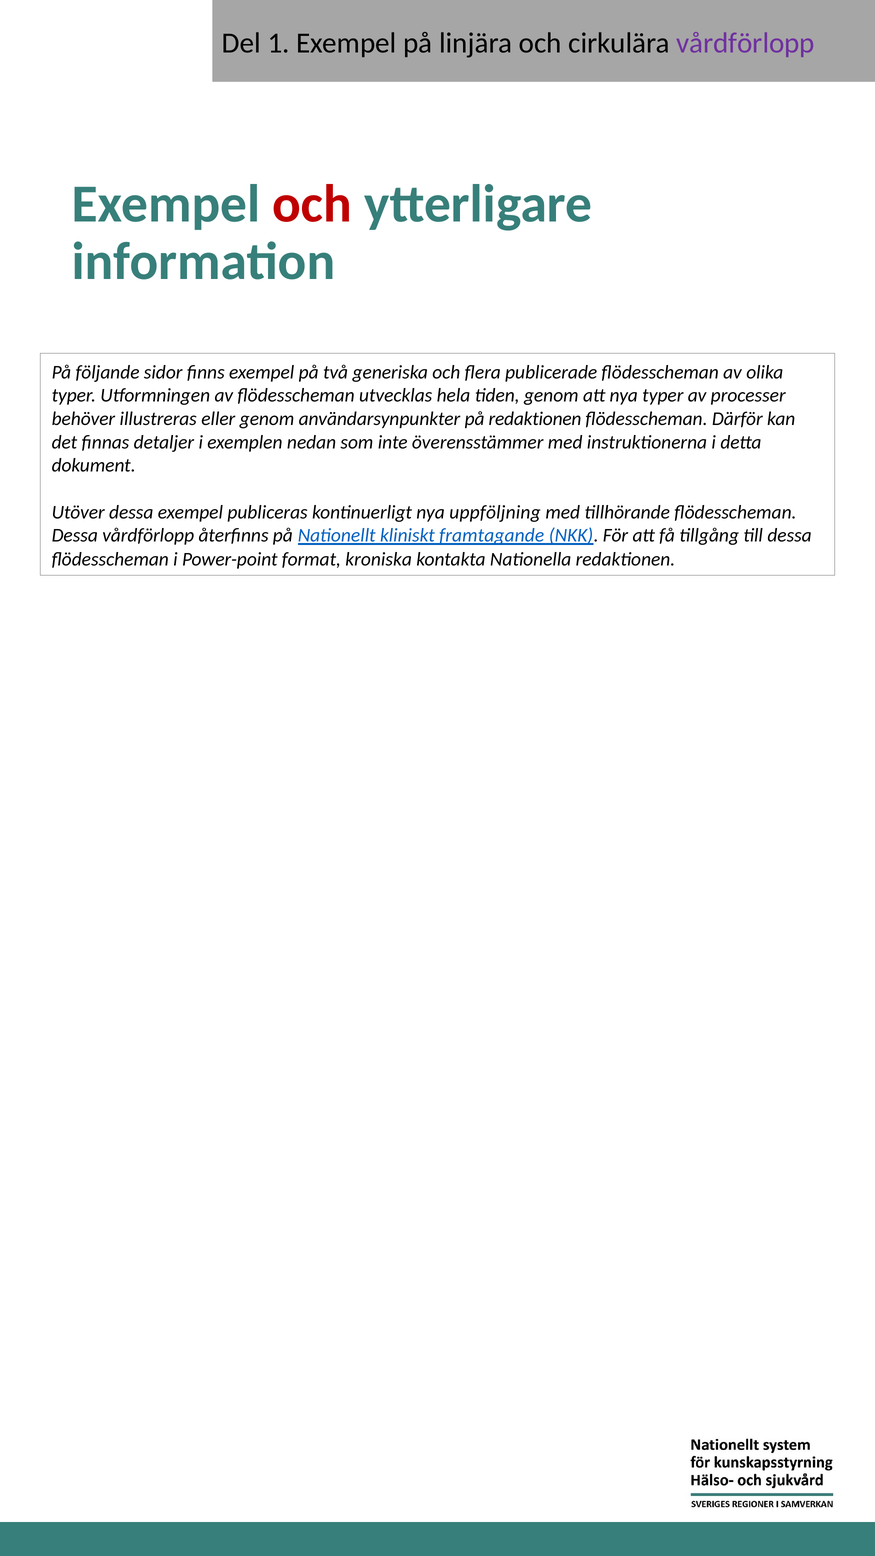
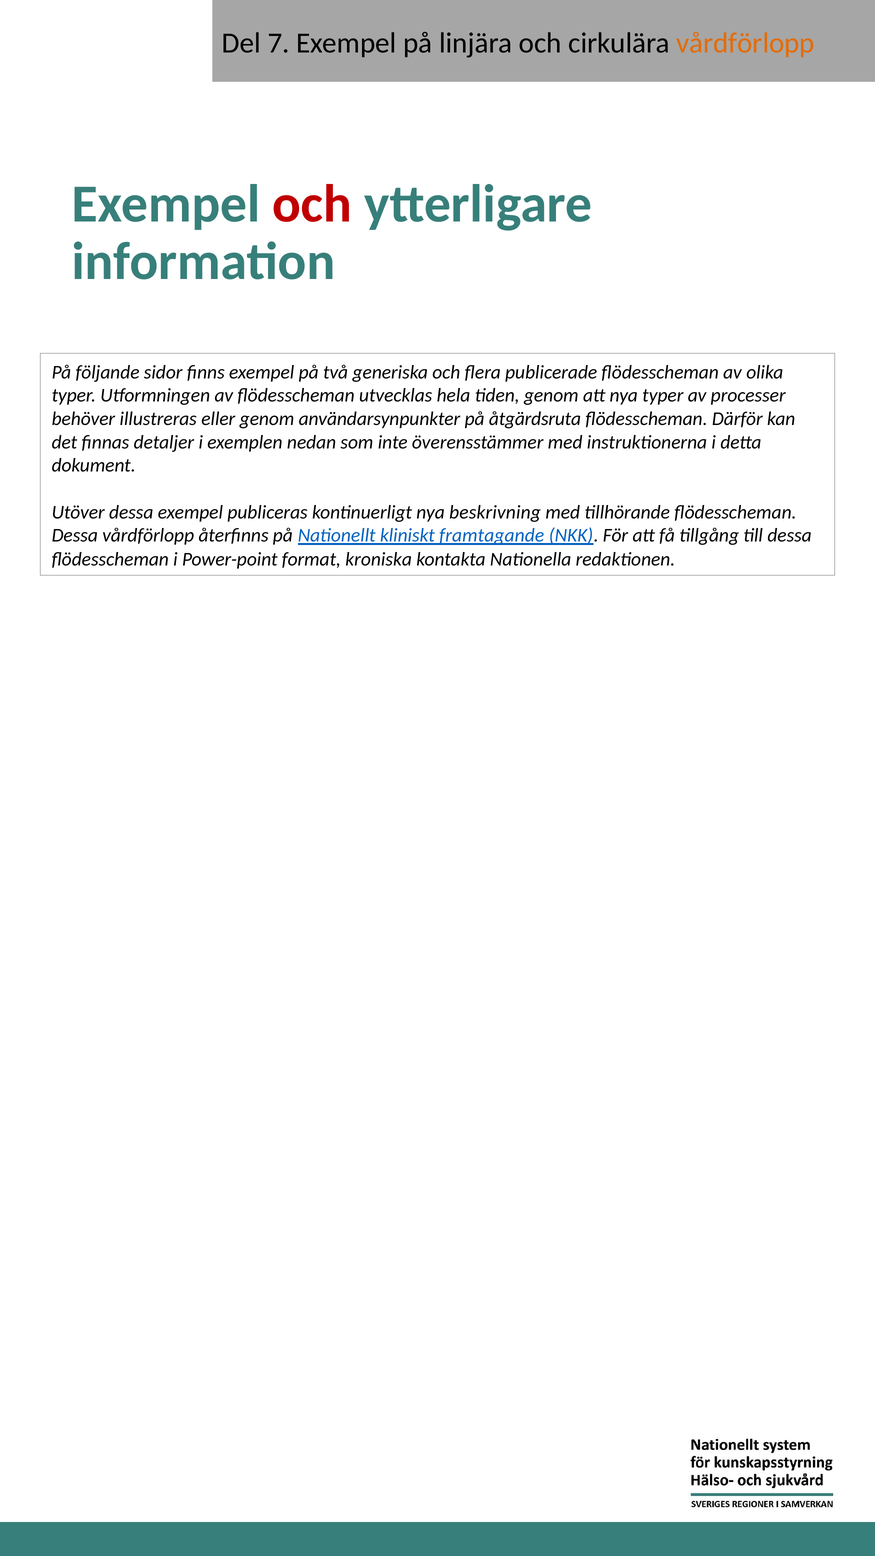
1: 1 -> 7
vårdförlopp at (746, 43) colour: purple -> orange
på redaktionen: redaktionen -> åtgärdsruta
uppföljning: uppföljning -> beskrivning
